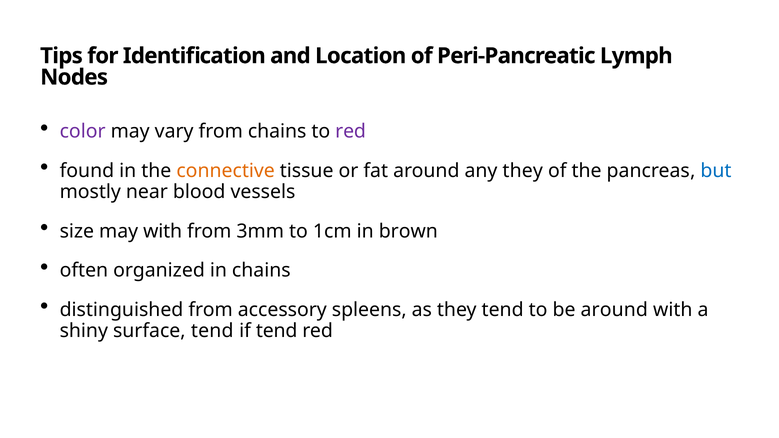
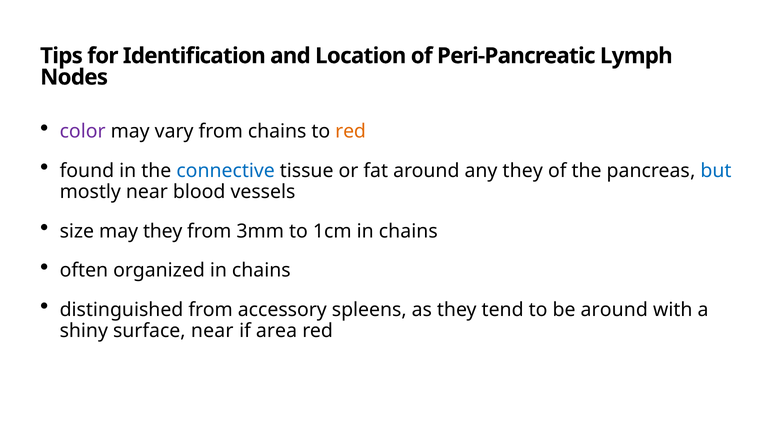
red at (351, 132) colour: purple -> orange
connective colour: orange -> blue
may with: with -> they
1cm in brown: brown -> chains
surface tend: tend -> near
if tend: tend -> area
